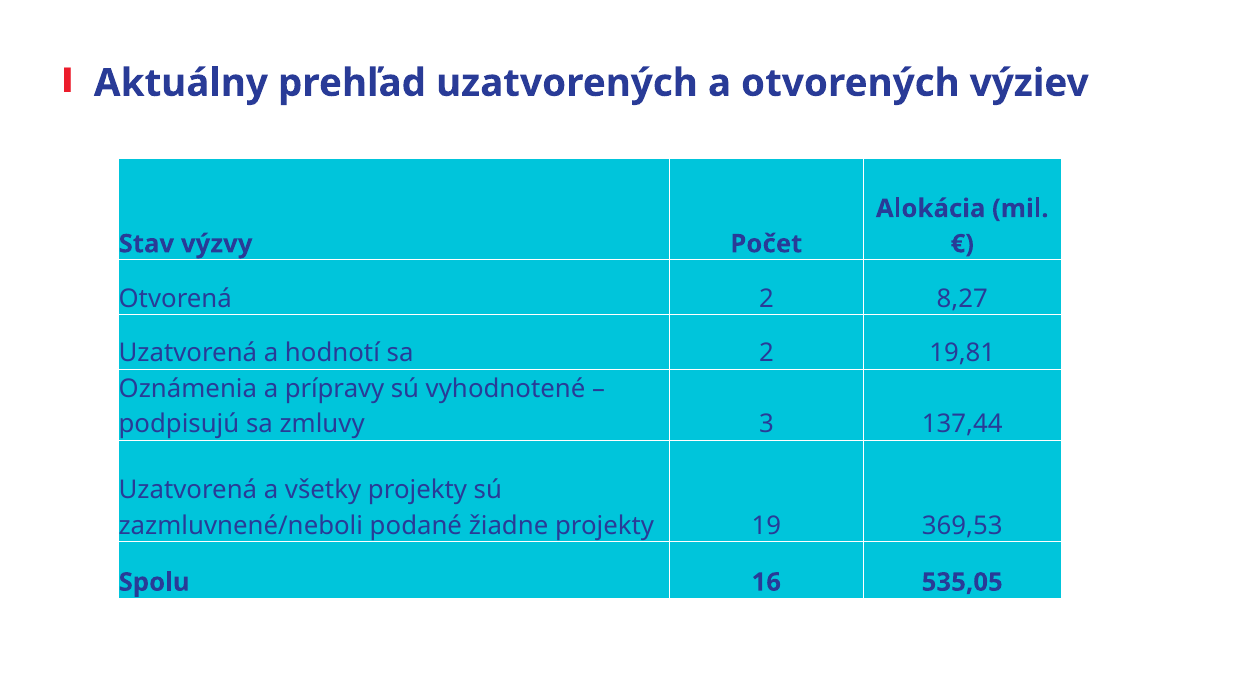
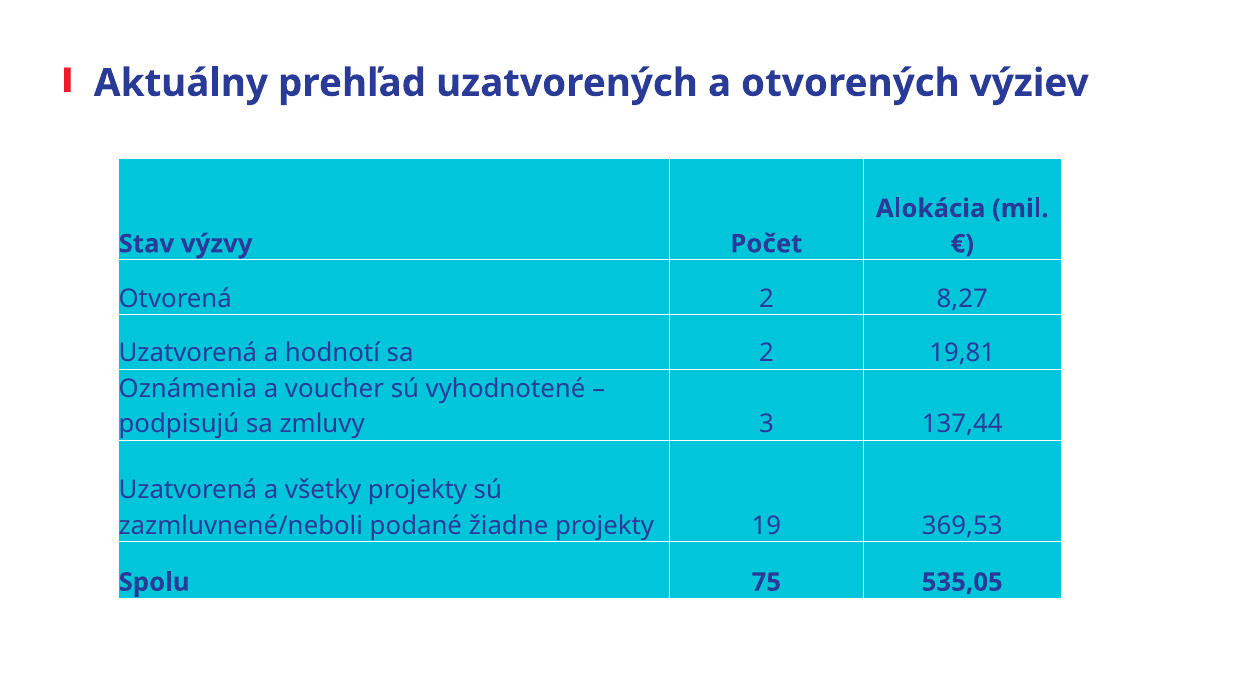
prípravy: prípravy -> voucher
16: 16 -> 75
